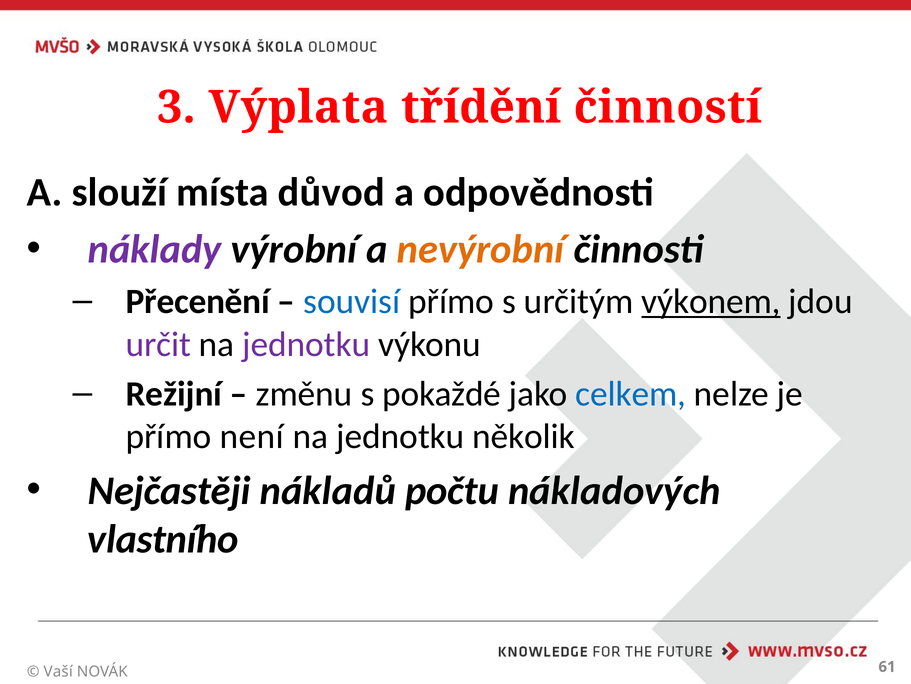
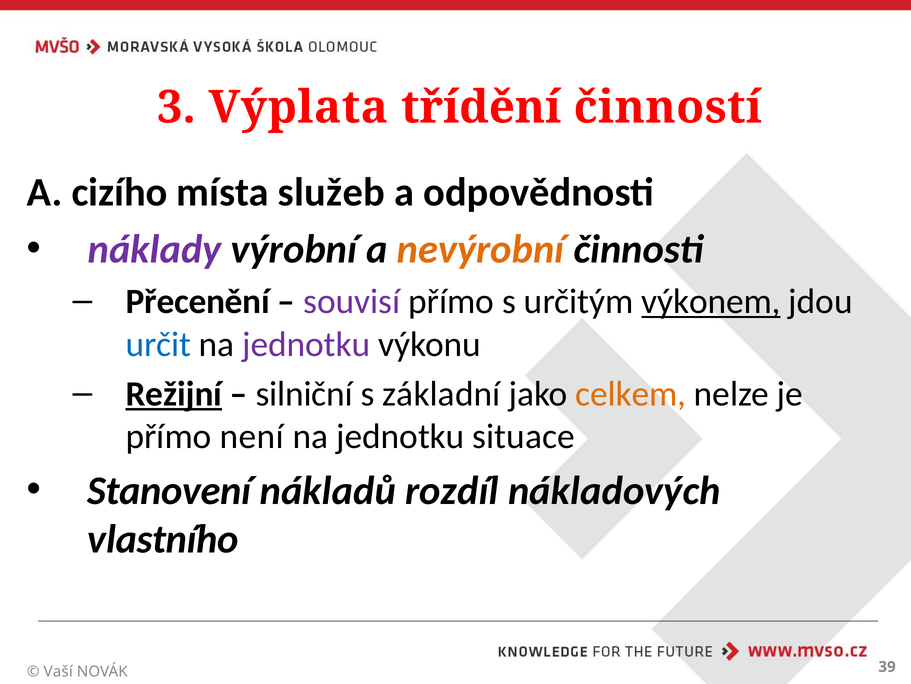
slouží: slouží -> cizího
důvod: důvod -> služeb
souvisí colour: blue -> purple
určit colour: purple -> blue
Režijní underline: none -> present
změnu: změnu -> silniční
pokaždé: pokaždé -> základní
celkem colour: blue -> orange
několik: několik -> situace
Nejčastěji: Nejčastěji -> Stanovení
počtu: počtu -> rozdíl
61: 61 -> 39
